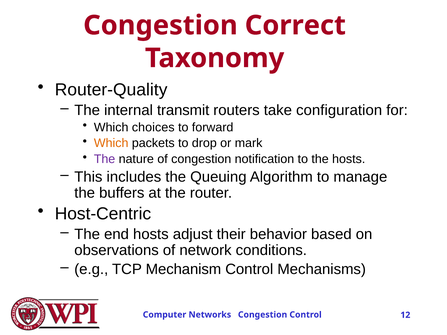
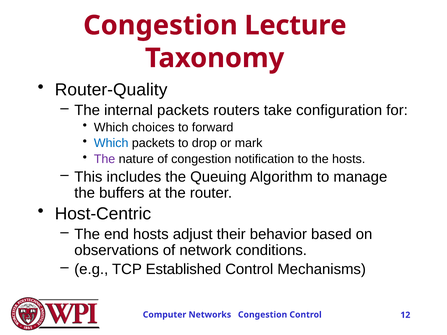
Correct: Correct -> Lecture
internal transmit: transmit -> packets
Which at (111, 143) colour: orange -> blue
Mechanism: Mechanism -> Established
